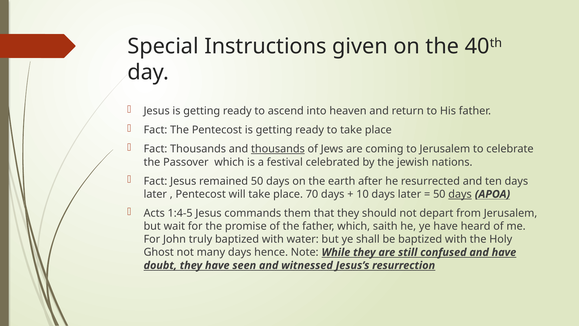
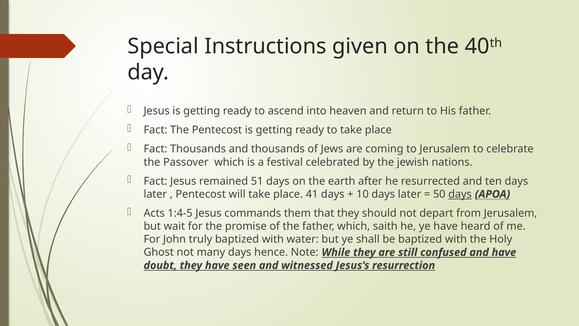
thousands at (278, 149) underline: present -> none
remained 50: 50 -> 51
70: 70 -> 41
